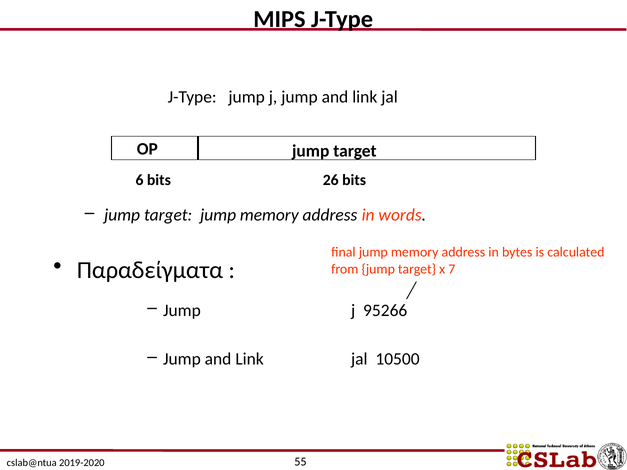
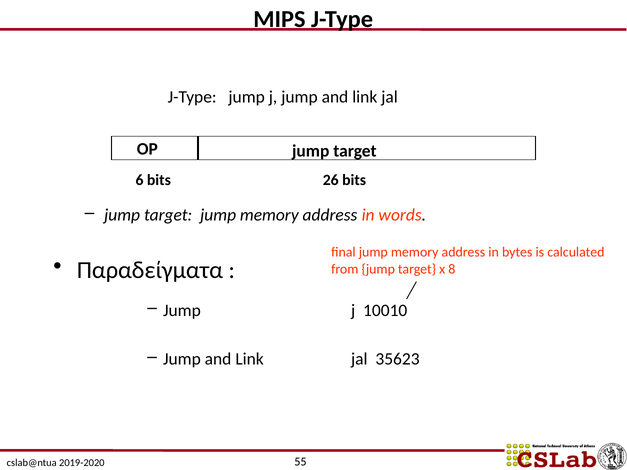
7: 7 -> 8
95266: 95266 -> 10010
10500: 10500 -> 35623
